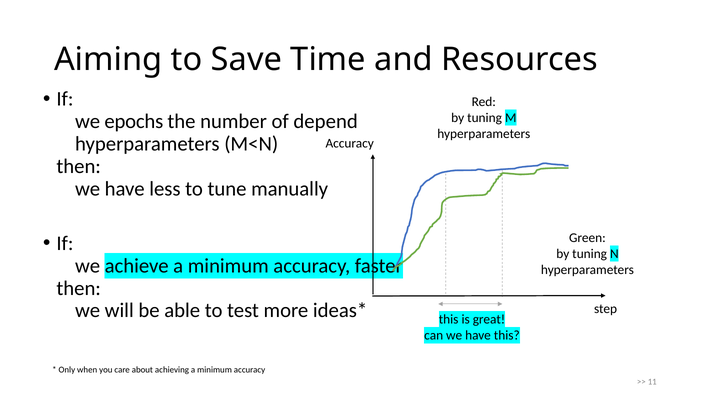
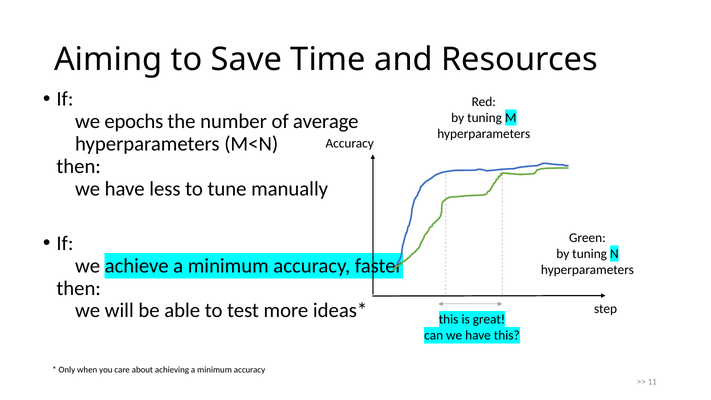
depend: depend -> average
